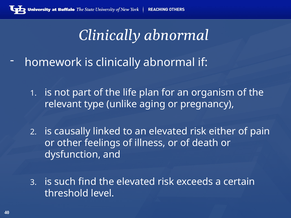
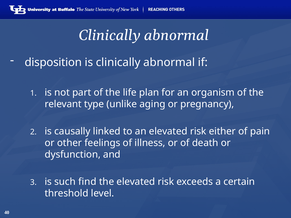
homework: homework -> disposition
